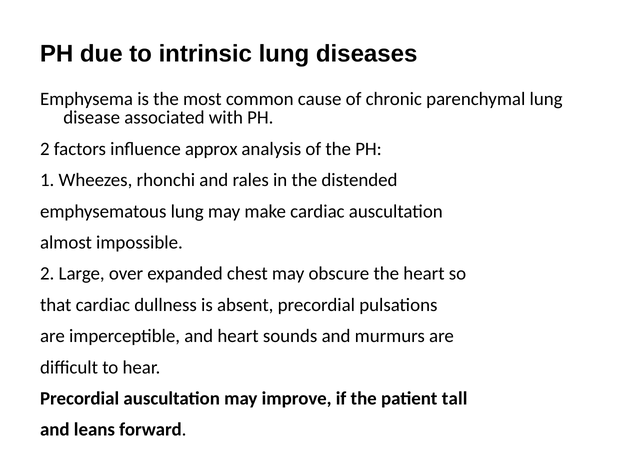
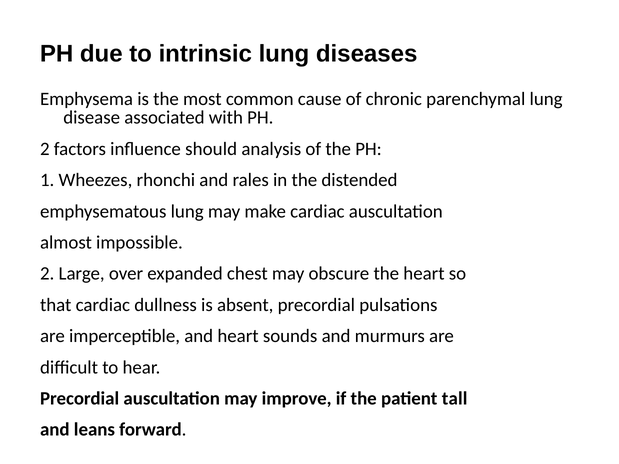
approx: approx -> should
